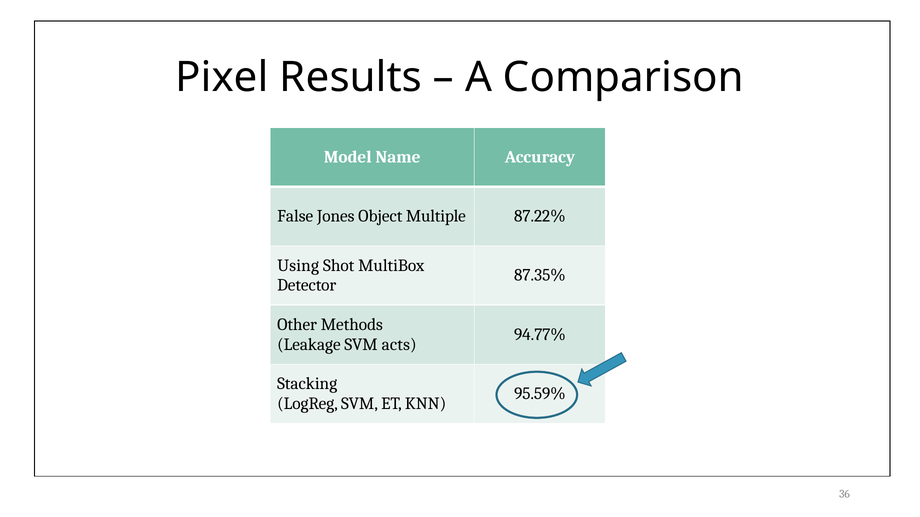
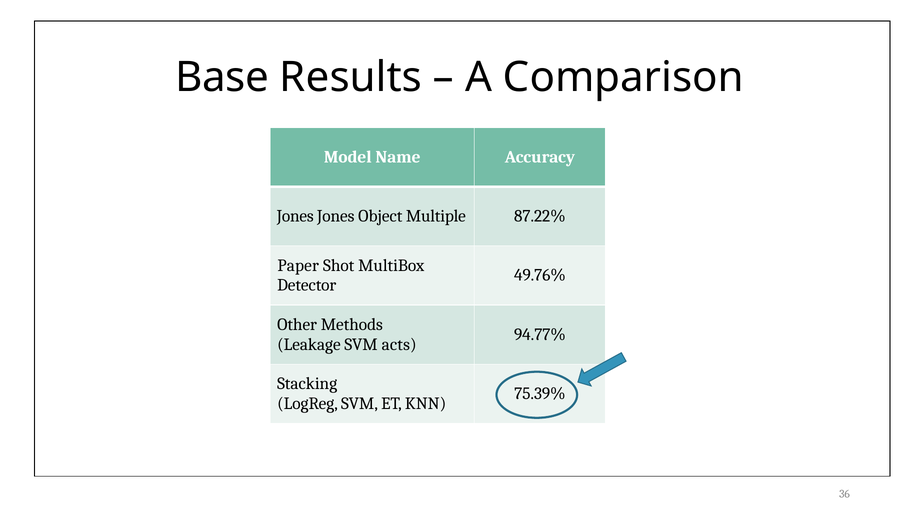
Pixel: Pixel -> Base
False at (295, 216): False -> Jones
Using: Using -> Paper
87.35%: 87.35% -> 49.76%
95.59%: 95.59% -> 75.39%
